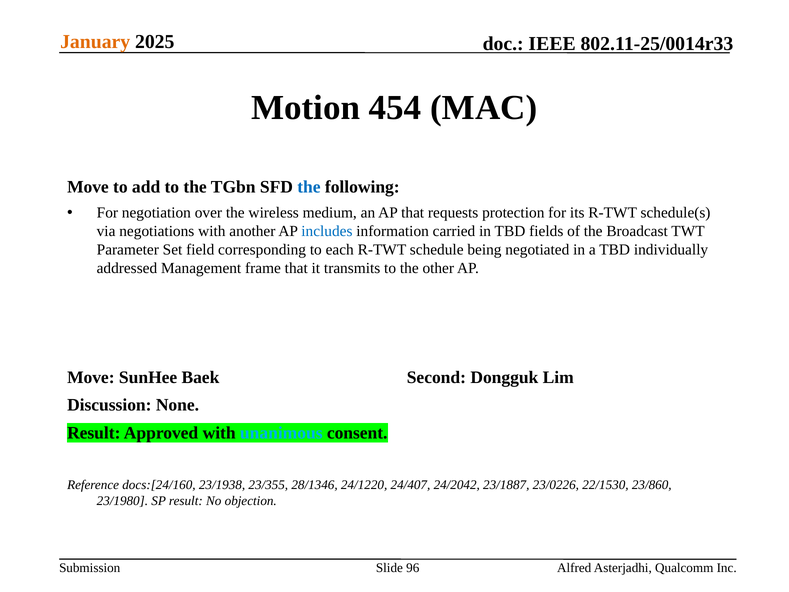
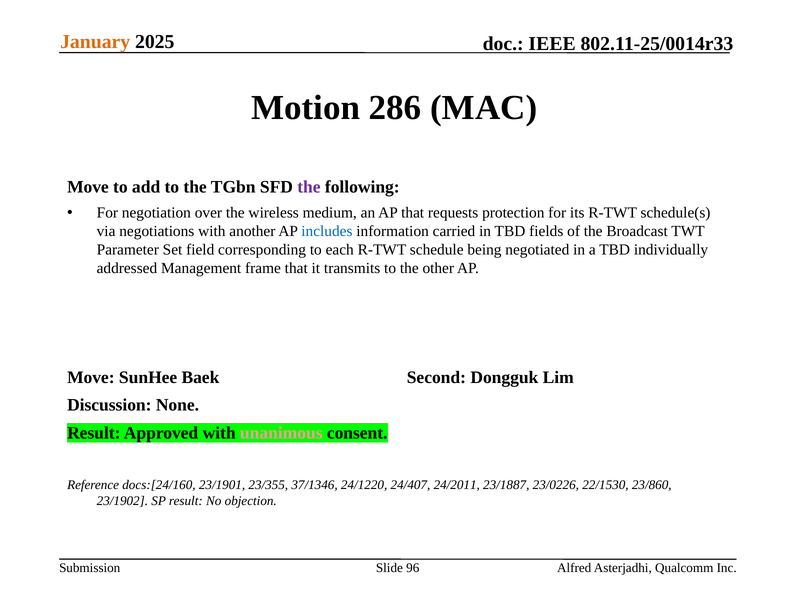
454: 454 -> 286
the at (309, 187) colour: blue -> purple
unanimous colour: light blue -> pink
23/1938: 23/1938 -> 23/1901
28/1346: 28/1346 -> 37/1346
24/2042: 24/2042 -> 24/2011
23/1980: 23/1980 -> 23/1902
